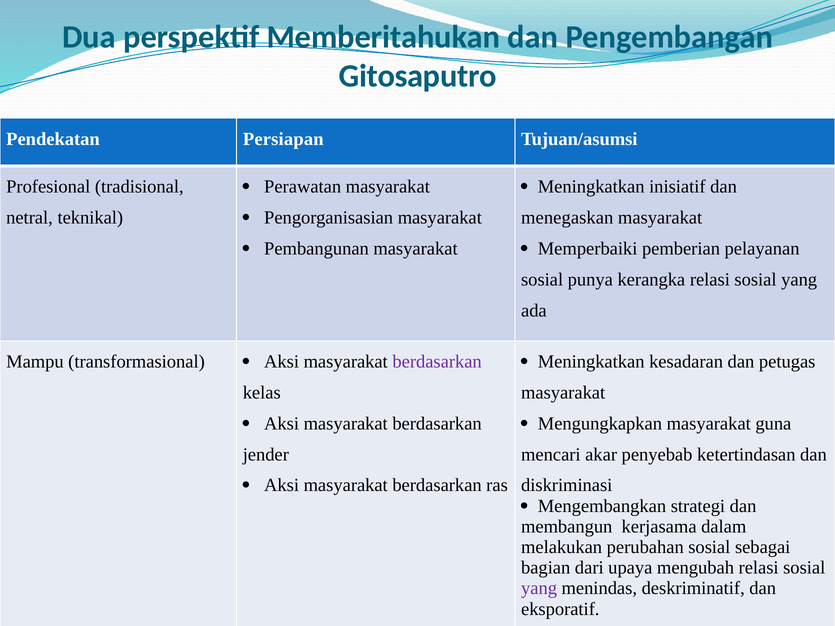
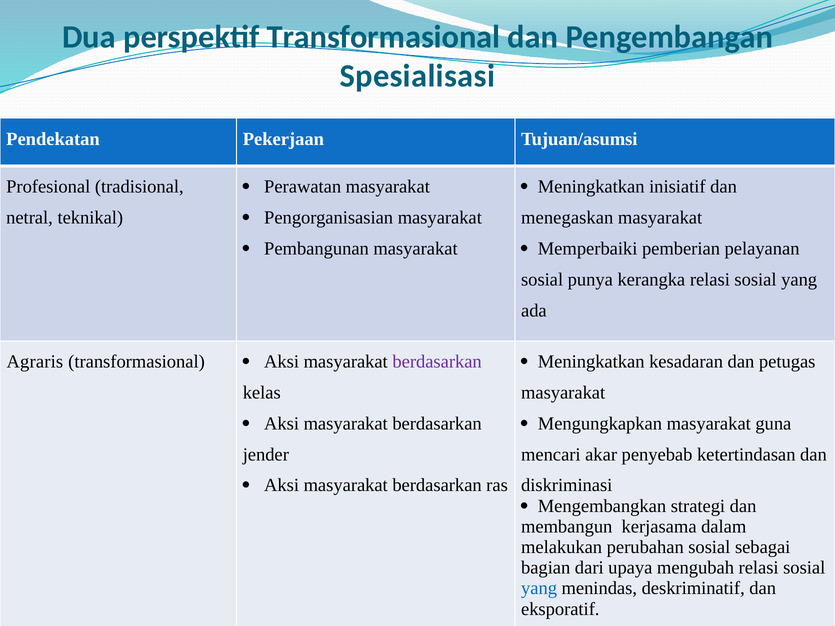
perspektif Memberitahukan: Memberitahukan -> Transformasional
Gitosaputro: Gitosaputro -> Spesialisasi
Persiapan: Persiapan -> Pekerjaan
Mampu: Mampu -> Agraris
yang at (539, 589) colour: purple -> blue
